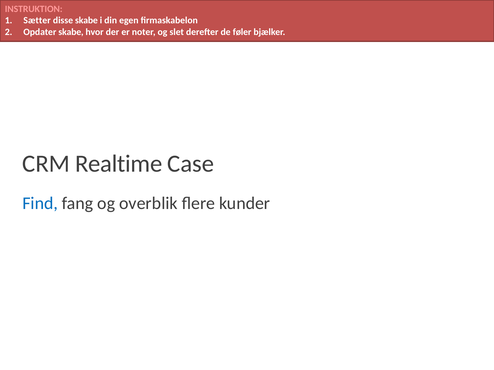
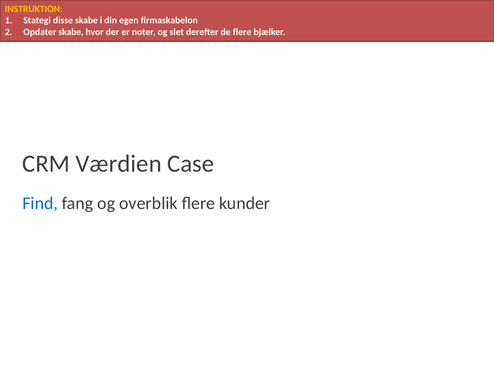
INSTRUKTION colour: pink -> yellow
Sætter: Sætter -> Stategi
de føler: føler -> flere
Realtime: Realtime -> Værdien
